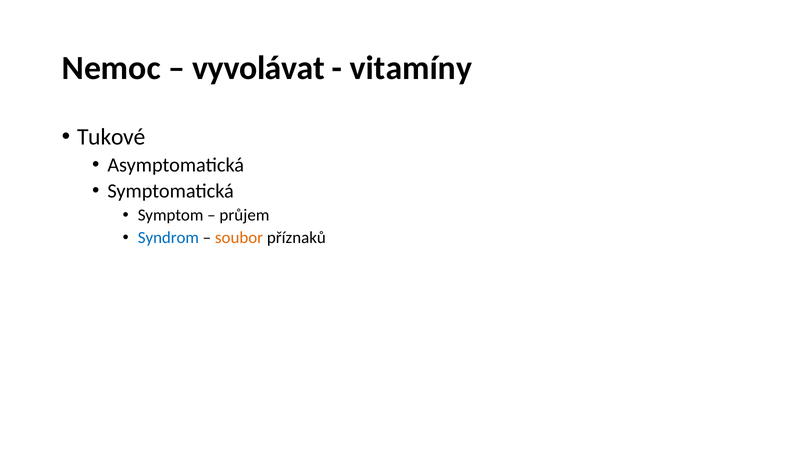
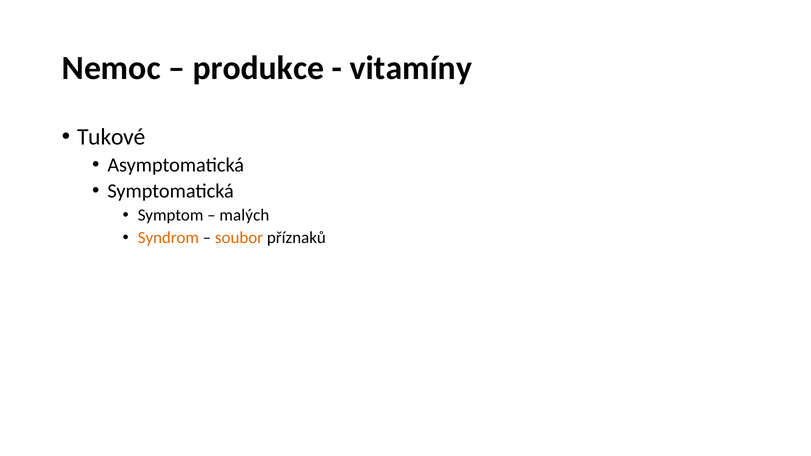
vyvolávat: vyvolávat -> produkce
průjem: průjem -> malých
Syndrom colour: blue -> orange
